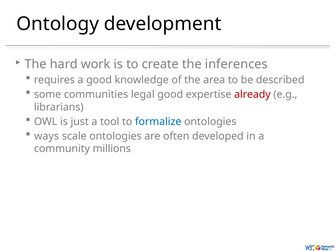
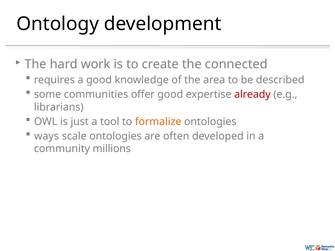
inferences: inferences -> connected
legal: legal -> offer
formalize colour: blue -> orange
